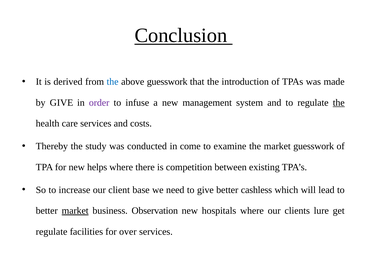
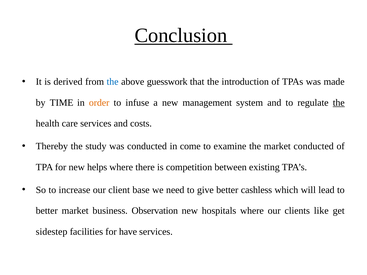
by GIVE: GIVE -> TIME
order colour: purple -> orange
market guesswork: guesswork -> conducted
market at (75, 211) underline: present -> none
lure: lure -> like
regulate at (52, 232): regulate -> sidestep
over: over -> have
